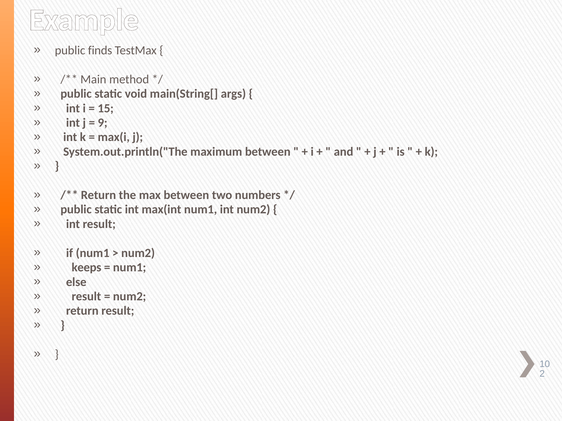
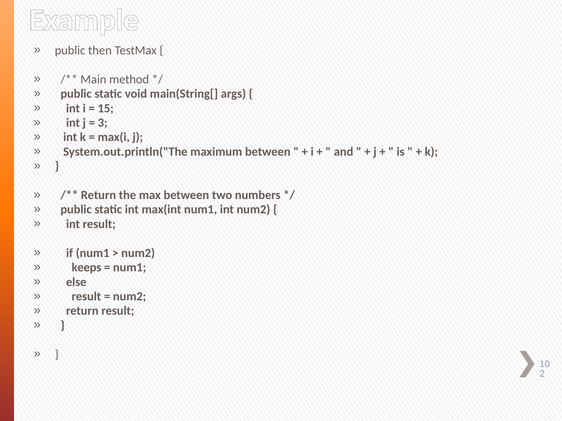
finds: finds -> then
9: 9 -> 3
